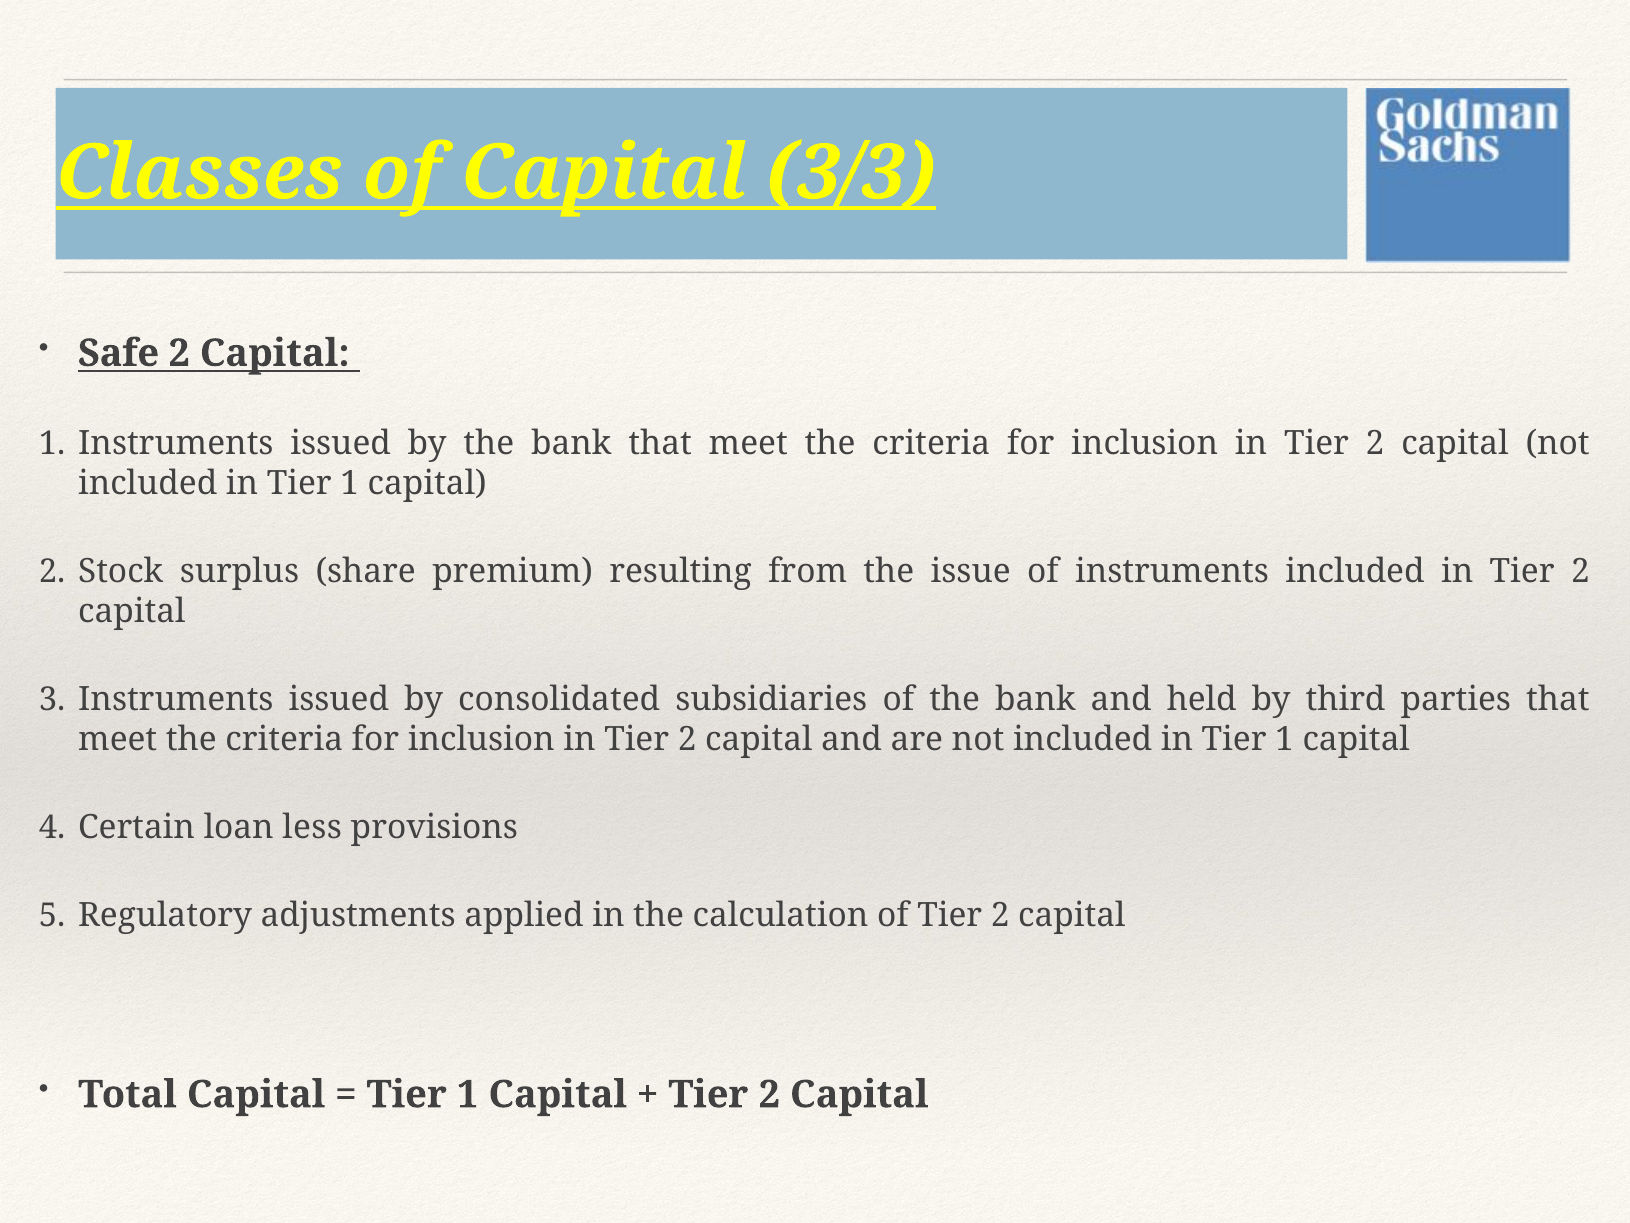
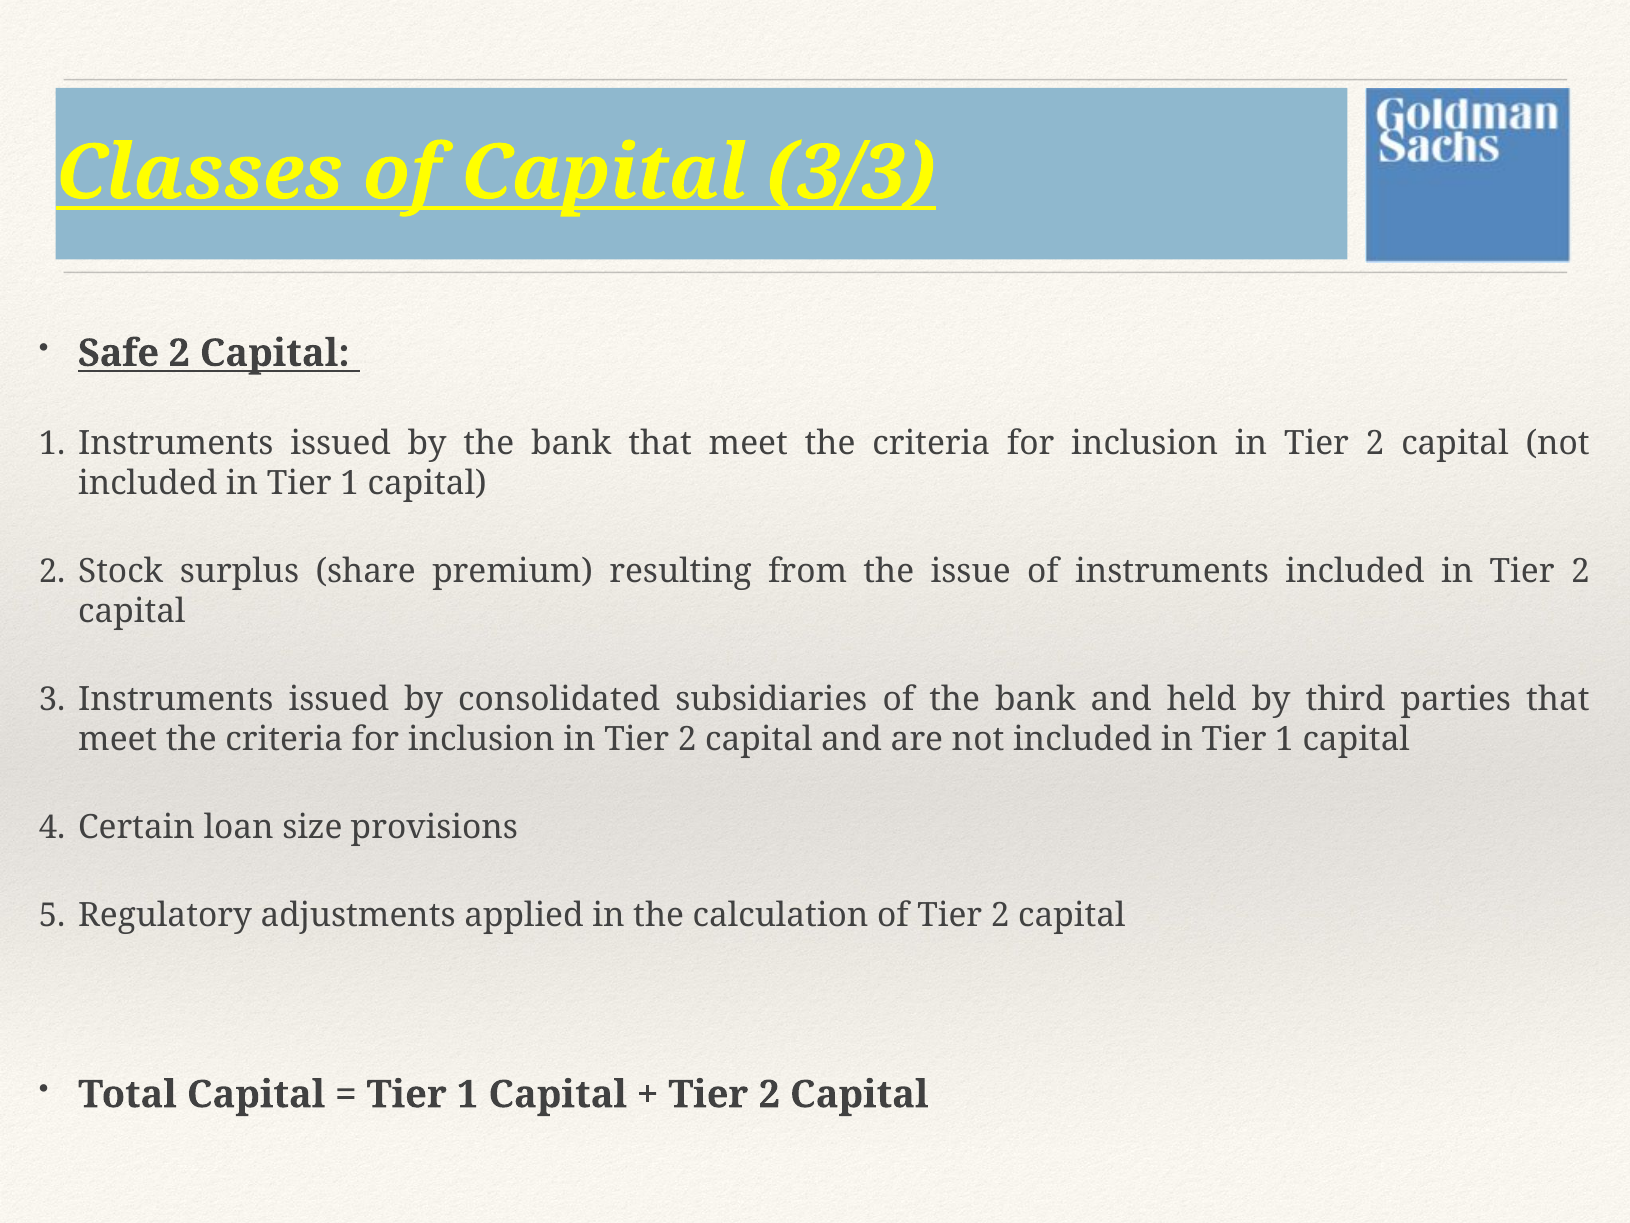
less: less -> size
